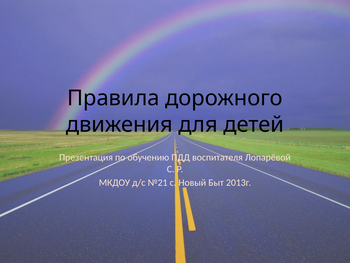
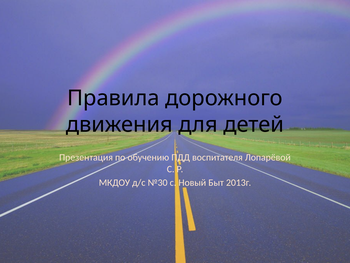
№21: №21 -> №30
